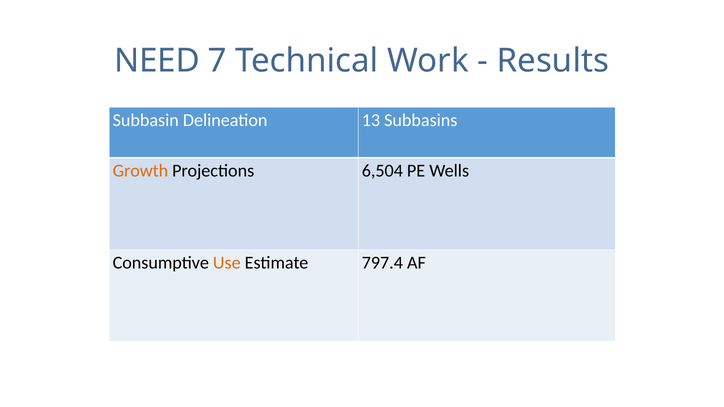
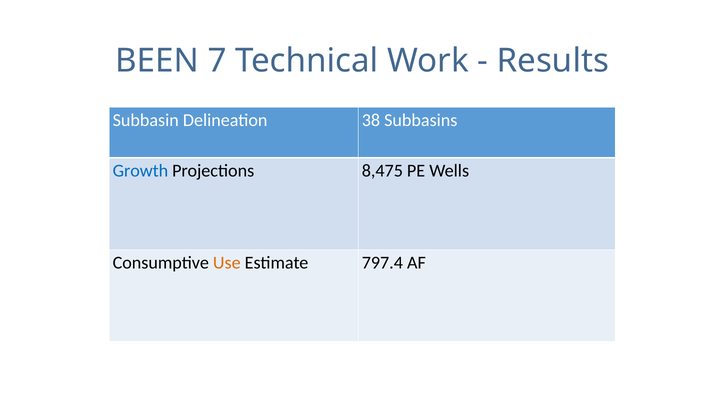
NEED: NEED -> BEEN
13: 13 -> 38
Growth colour: orange -> blue
6,504: 6,504 -> 8,475
